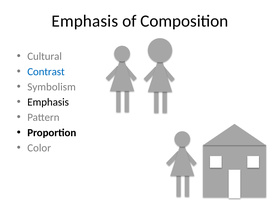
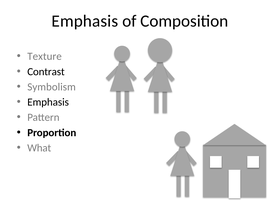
Cultural: Cultural -> Texture
Contrast colour: blue -> black
Color: Color -> What
